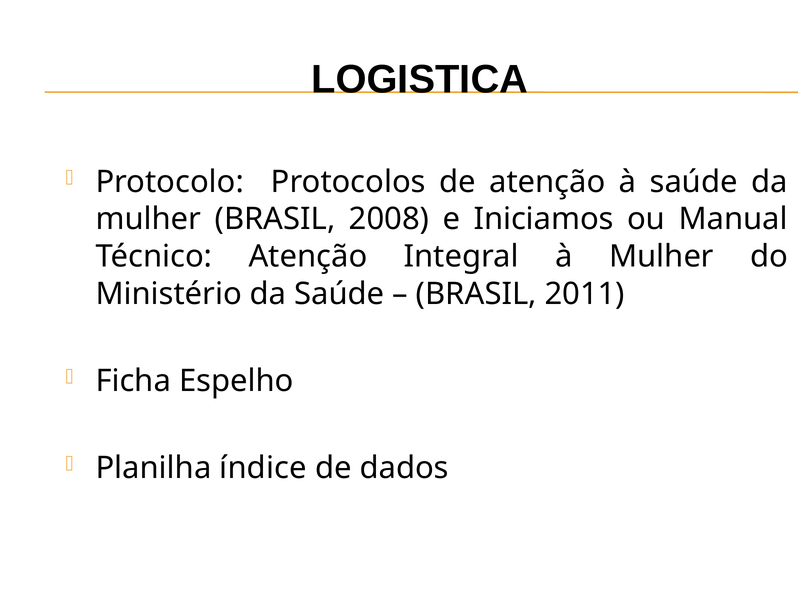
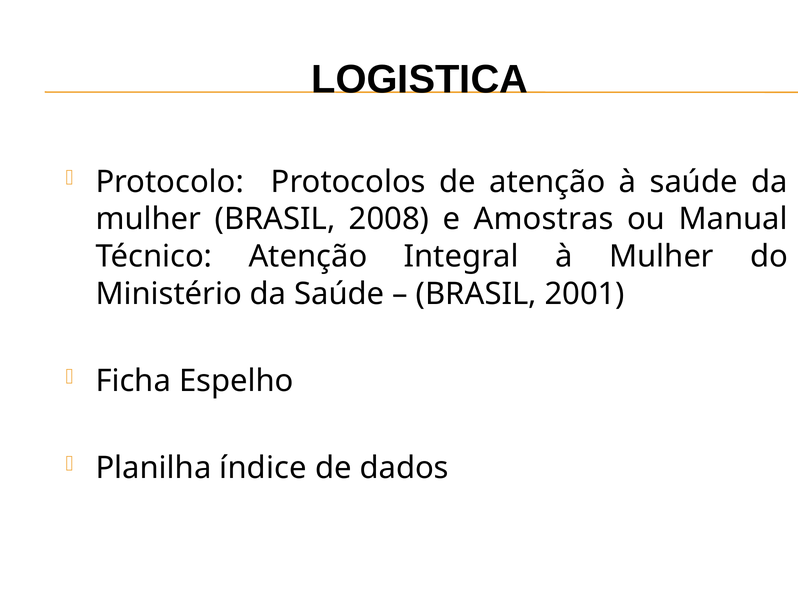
Iniciamos: Iniciamos -> Amostras
2011: 2011 -> 2001
